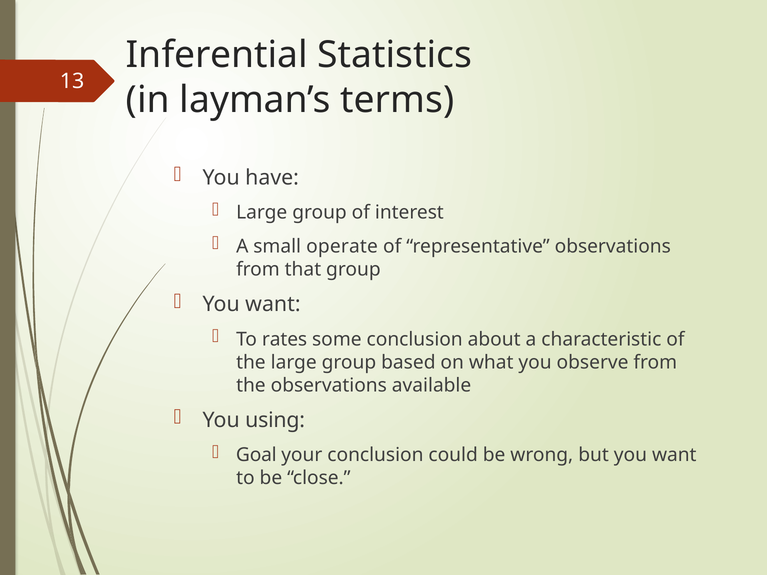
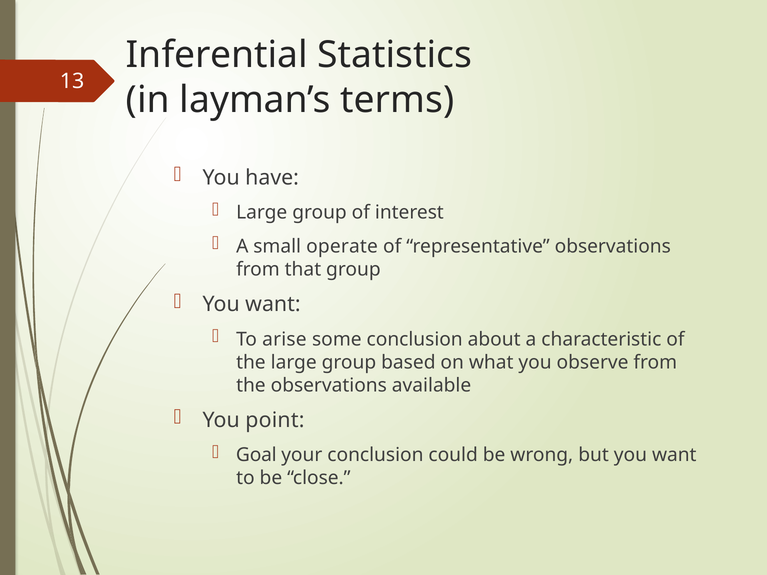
rates: rates -> arise
using: using -> point
